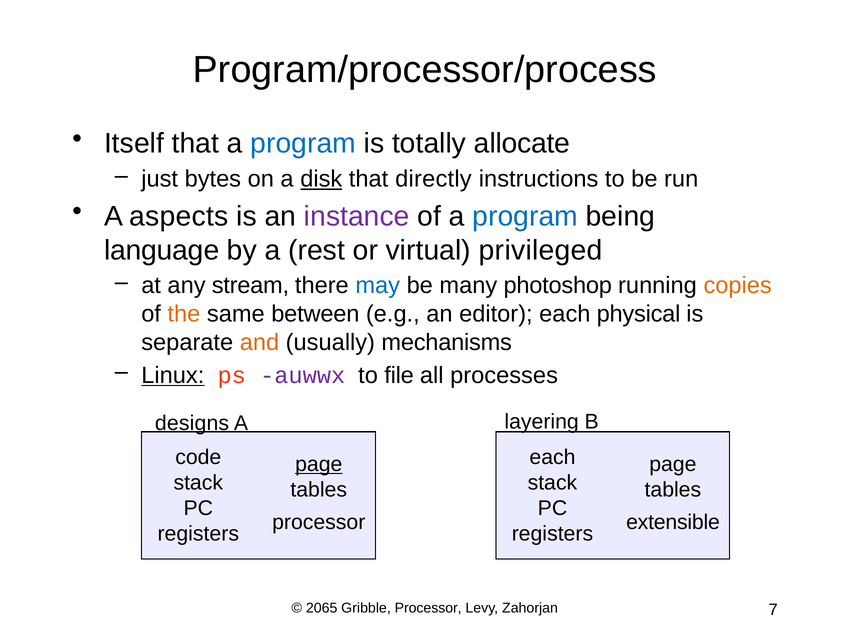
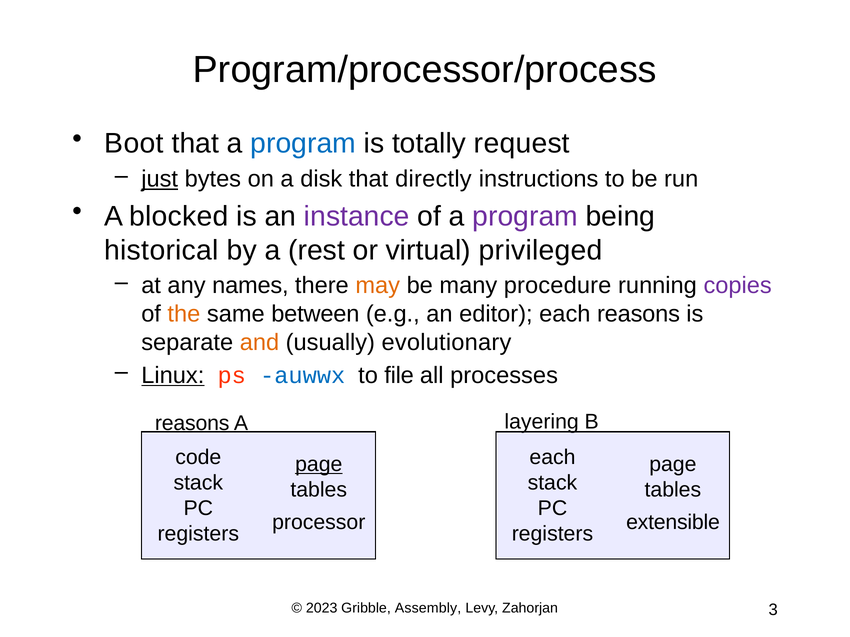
Itself: Itself -> Boot
allocate: allocate -> request
just underline: none -> present
disk underline: present -> none
aspects: aspects -> blocked
program at (525, 216) colour: blue -> purple
language: language -> historical
stream: stream -> names
may colour: blue -> orange
photoshop: photoshop -> procedure
copies colour: orange -> purple
each physical: physical -> reasons
mechanisms: mechanisms -> evolutionary
auwwx colour: purple -> blue
designs at (192, 423): designs -> reasons
2065: 2065 -> 2023
Gribble Processor: Processor -> Assembly
7: 7 -> 3
